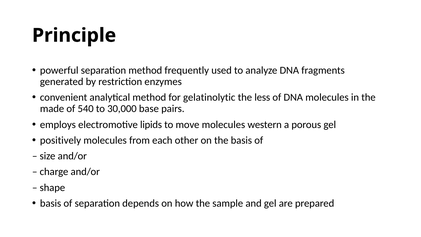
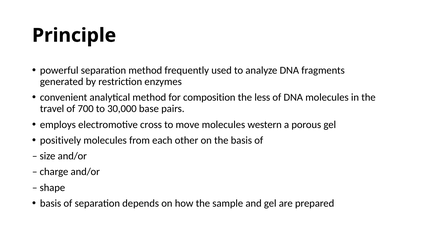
gelatinolytic: gelatinolytic -> composition
made: made -> travel
540: 540 -> 700
lipids: lipids -> cross
